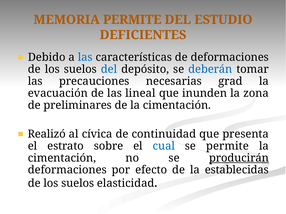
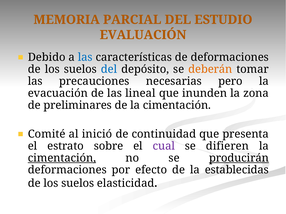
MEMORIA PERMITE: PERMITE -> PARCIAL
DEFICIENTES: DEFICIENTES -> EVALUACIÓN
deberán colour: blue -> orange
grad: grad -> pero
Realizó: Realizó -> Comité
cívica: cívica -> inició
cual colour: blue -> purple
se permite: permite -> difieren
cimentación at (62, 158) underline: none -> present
